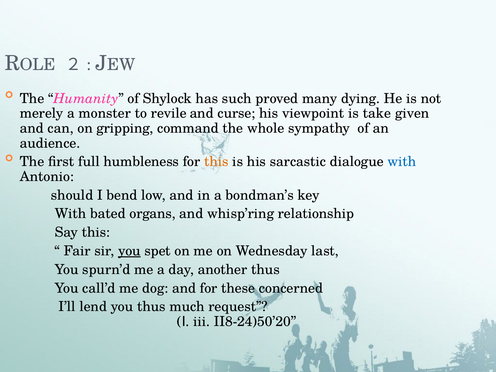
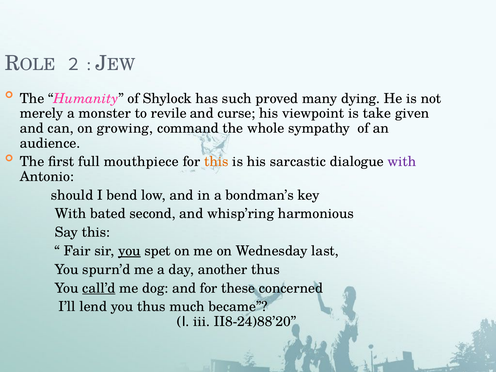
gripping: gripping -> growing
humbleness: humbleness -> mouthpiece
with at (402, 162) colour: blue -> purple
organs: organs -> second
relationship: relationship -> harmonious
call’d underline: none -> present
request: request -> became
II8-24)50’20: II8-24)50’20 -> II8-24)88’20
